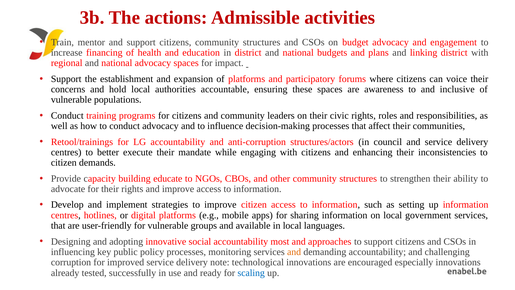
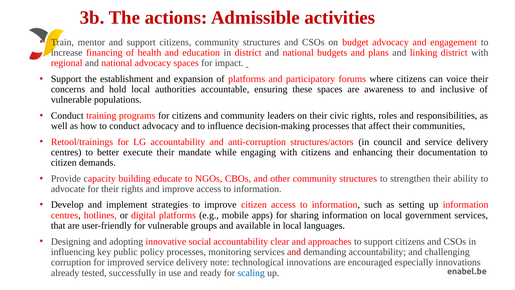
inconsistencies: inconsistencies -> documentation
most: most -> clear
and at (294, 252) colour: orange -> red
